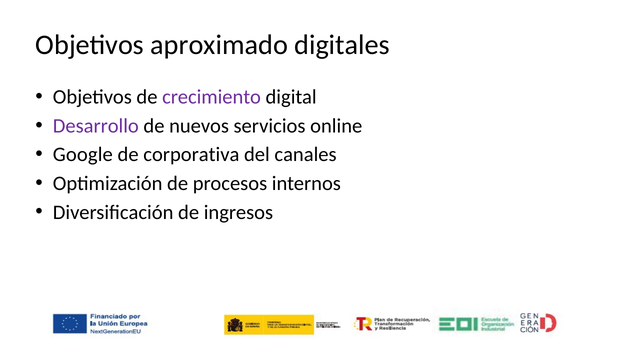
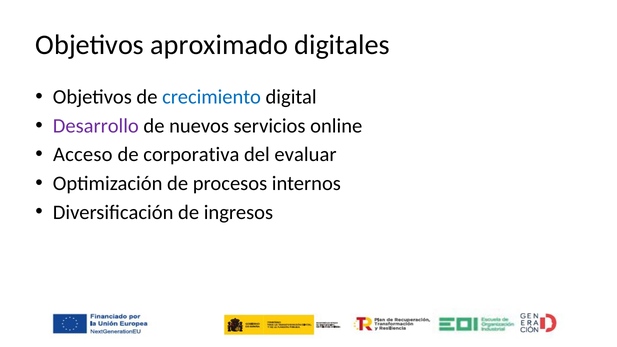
crecimiento colour: purple -> blue
Google: Google -> Acceso
canales: canales -> evaluar
